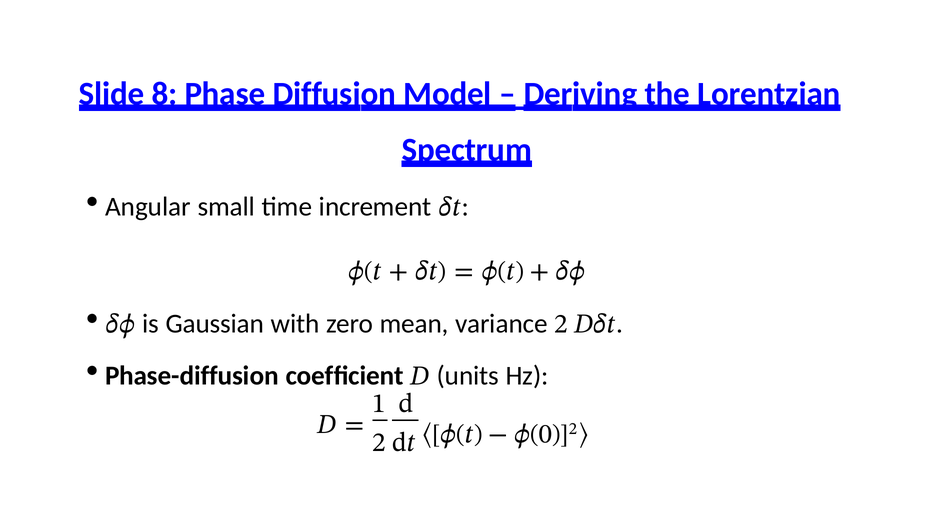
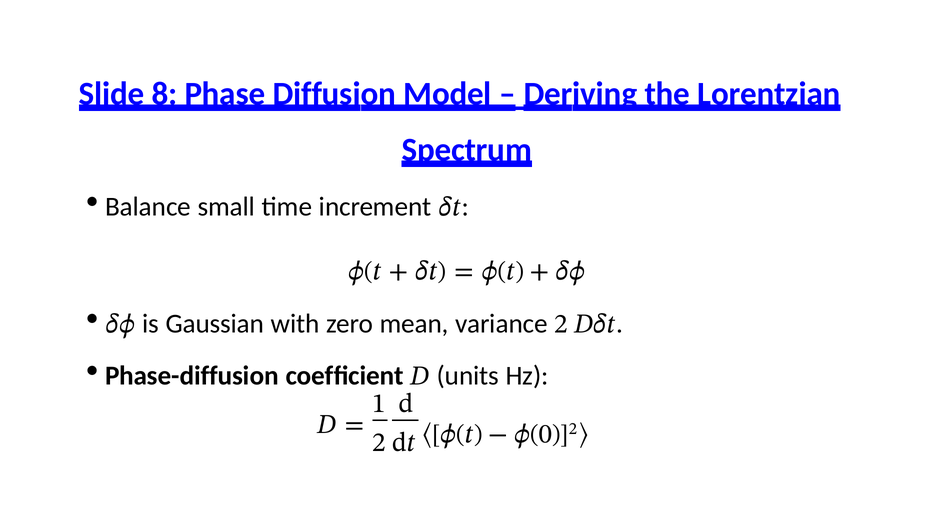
Angular: Angular -> Balance
